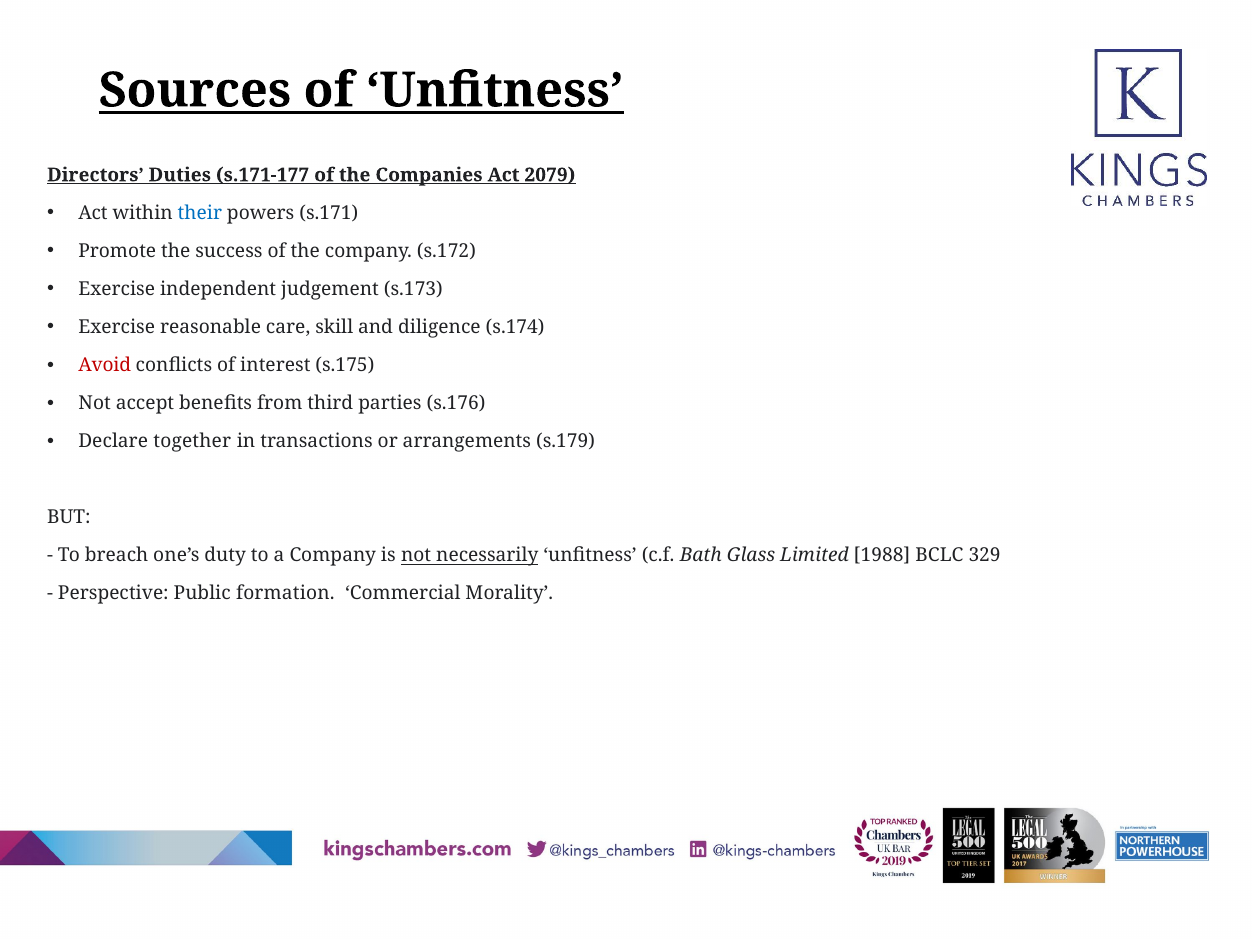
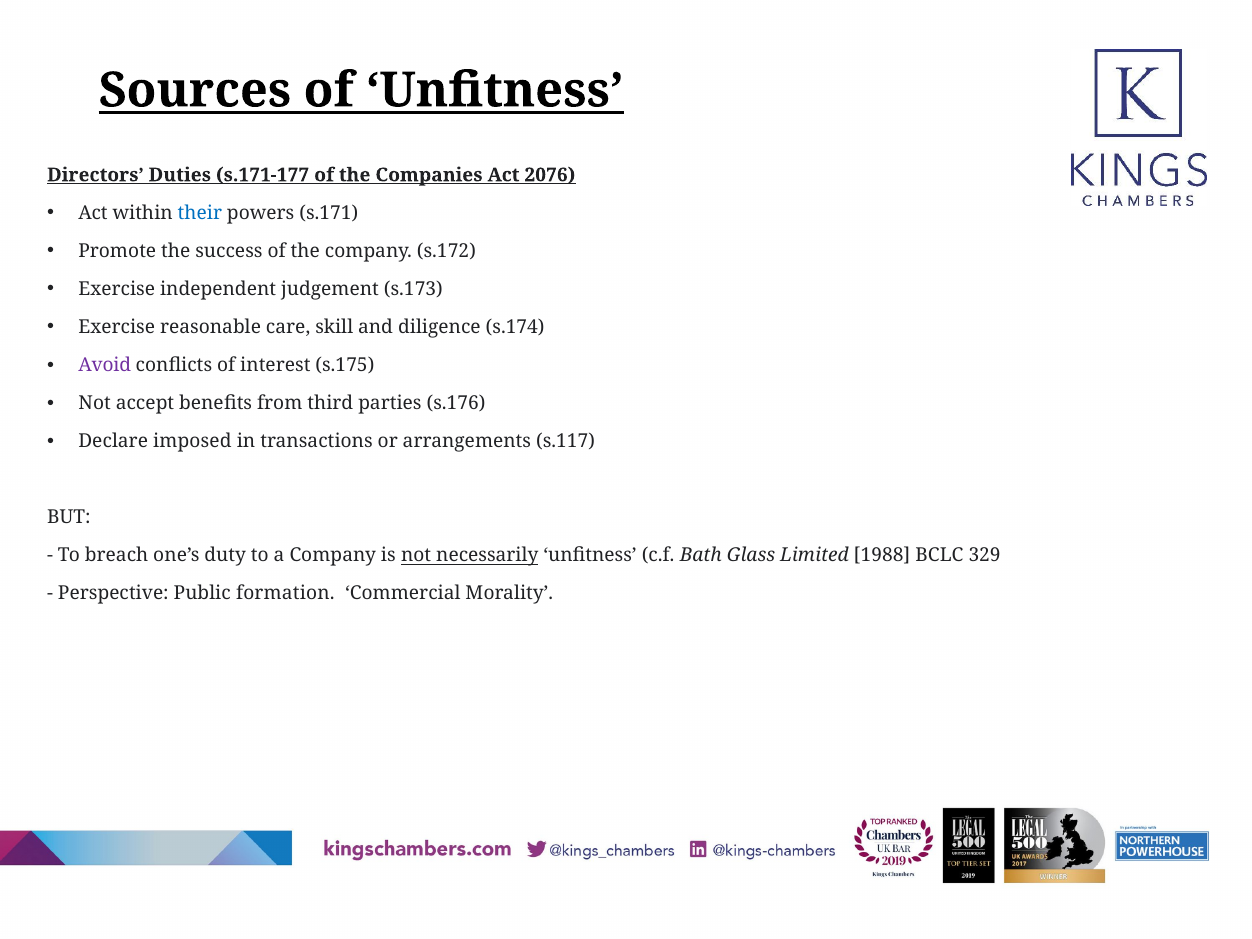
2079: 2079 -> 2076
Avoid colour: red -> purple
together: together -> imposed
s.179: s.179 -> s.117
